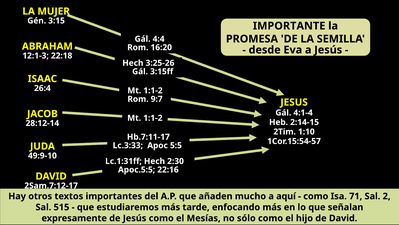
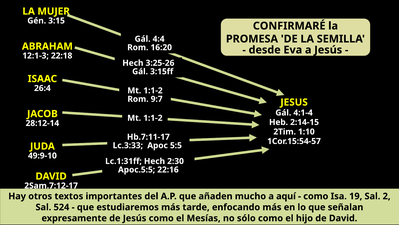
IMPORTANTE: IMPORTANTE -> CONFIRMARÉ
71: 71 -> 19
515: 515 -> 524
